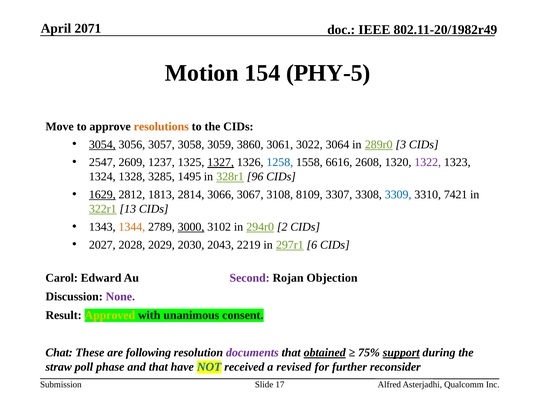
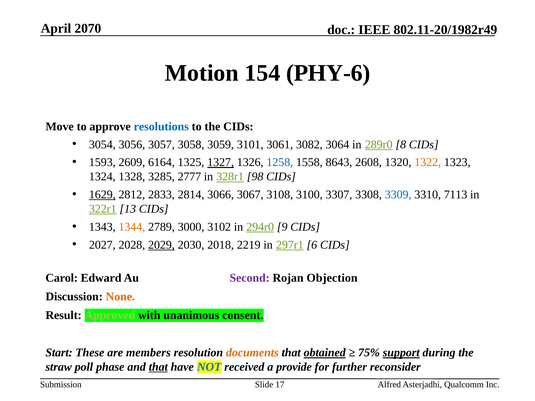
2071: 2071 -> 2070
PHY-5: PHY-5 -> PHY-6
resolutions colour: orange -> blue
3054 underline: present -> none
3860: 3860 -> 3101
3022: 3022 -> 3082
3: 3 -> 8
2547: 2547 -> 1593
1237: 1237 -> 6164
6616: 6616 -> 8643
1322 colour: purple -> orange
1495: 1495 -> 2777
96: 96 -> 98
1813: 1813 -> 2833
8109: 8109 -> 3100
7421: 7421 -> 7113
3000 underline: present -> none
2: 2 -> 9
2029 underline: none -> present
2043: 2043 -> 2018
None colour: purple -> orange
Approved colour: yellow -> light green
Chat: Chat -> Start
following: following -> members
documents colour: purple -> orange
that at (158, 367) underline: none -> present
revised: revised -> provide
